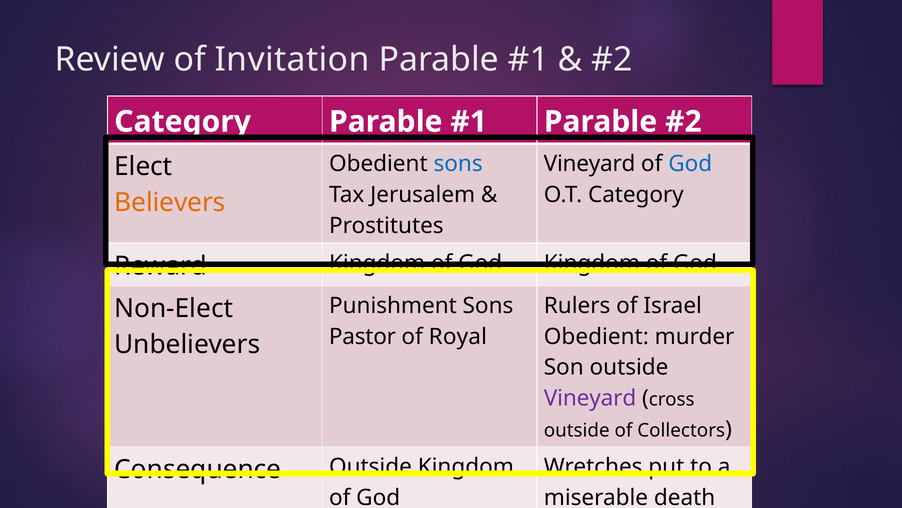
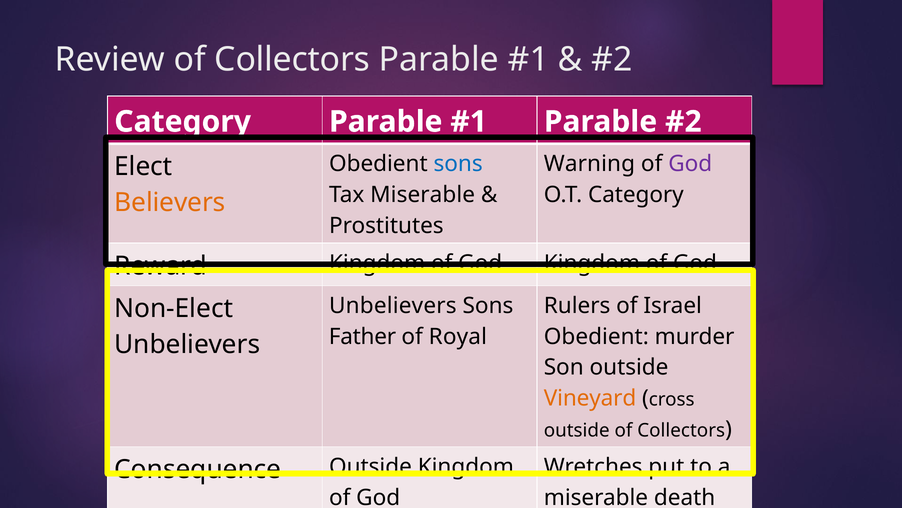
Review of Invitation: Invitation -> Collectors
Vineyard at (590, 164): Vineyard -> Warning
God at (690, 164) colour: blue -> purple
Tax Jerusalem: Jerusalem -> Miserable
Punishment at (393, 305): Punishment -> Unbelievers
Pastor: Pastor -> Father
Vineyard at (590, 398) colour: purple -> orange
